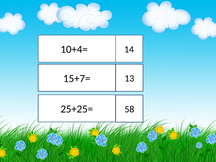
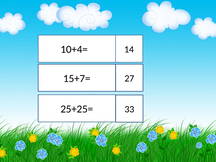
13: 13 -> 27
58: 58 -> 33
